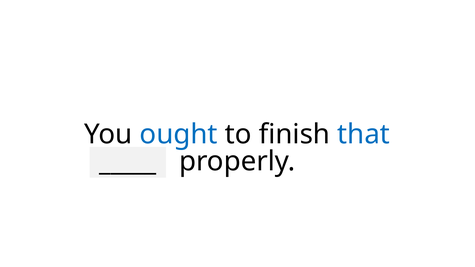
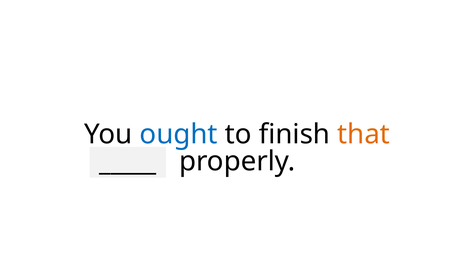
that colour: blue -> orange
